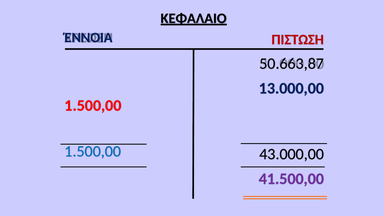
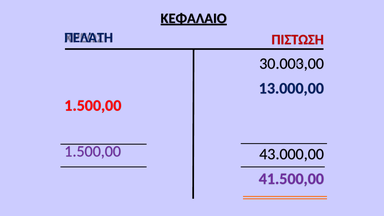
ΈΝΝΟΙΑ: ΈΝΝΟΙΑ -> ΠΕΛΆΤΗ
50.663,87: 50.663,87 -> 30.003,00
1.500,00 at (93, 151) colour: blue -> purple
